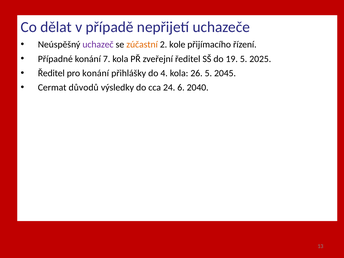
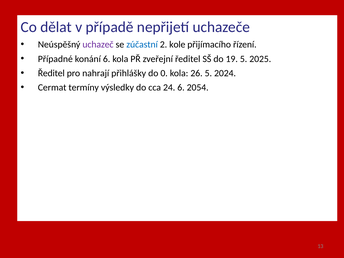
zúčastní colour: orange -> blue
konání 7: 7 -> 6
pro konání: konání -> nahrají
4: 4 -> 0
2045: 2045 -> 2024
důvodů: důvodů -> termíny
2040: 2040 -> 2054
